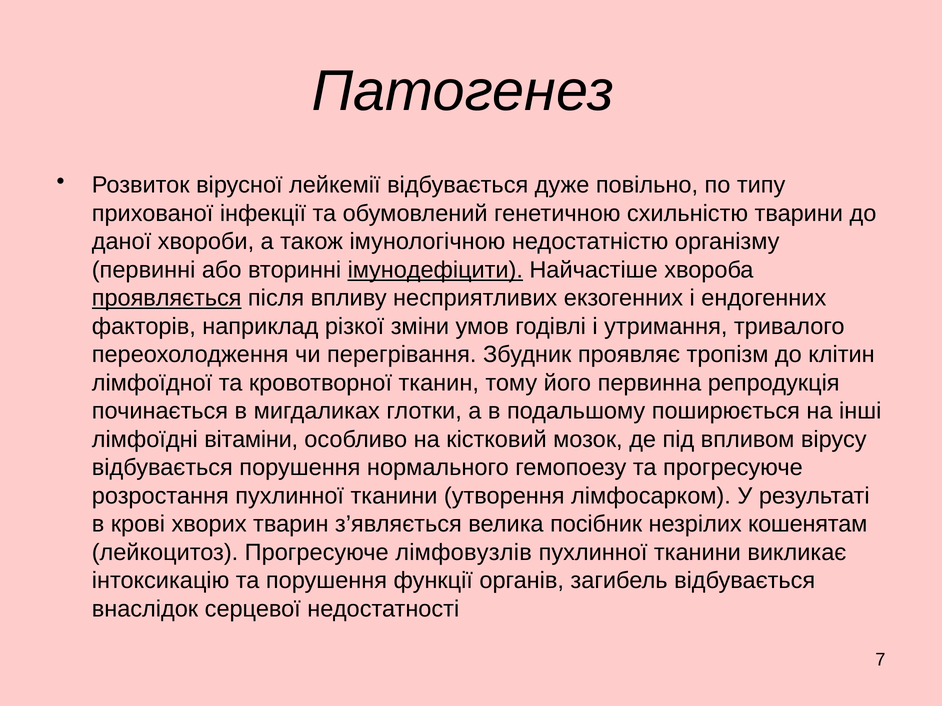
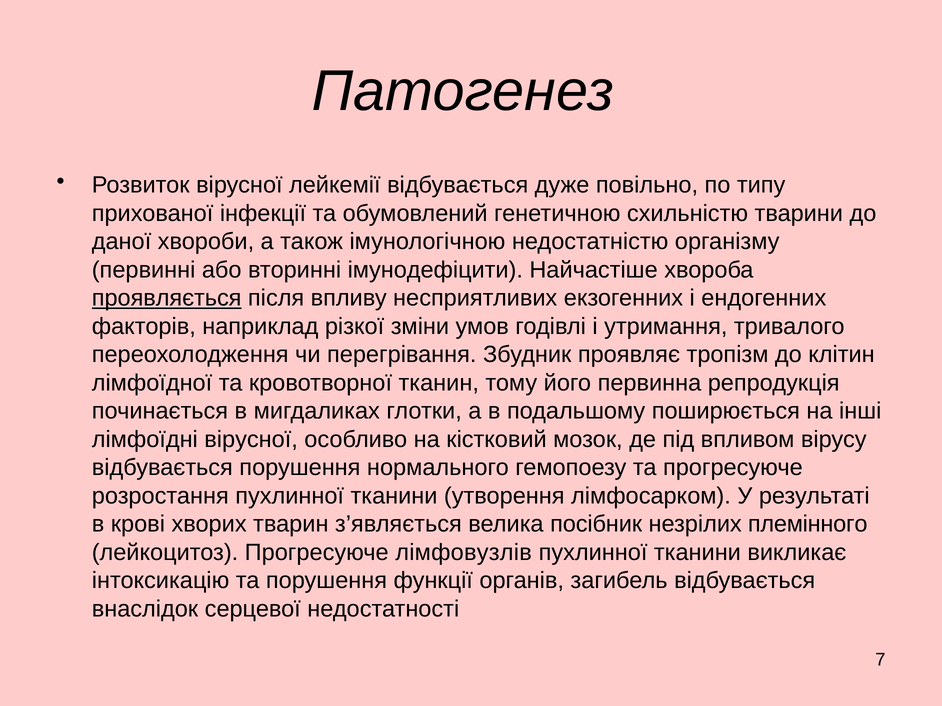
імунодефіцити underline: present -> none
лімфоїдні вітаміни: вітаміни -> вірусної
кошенятам: кошенятам -> племінного
